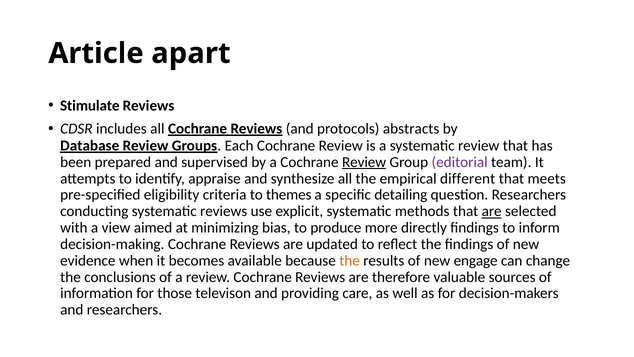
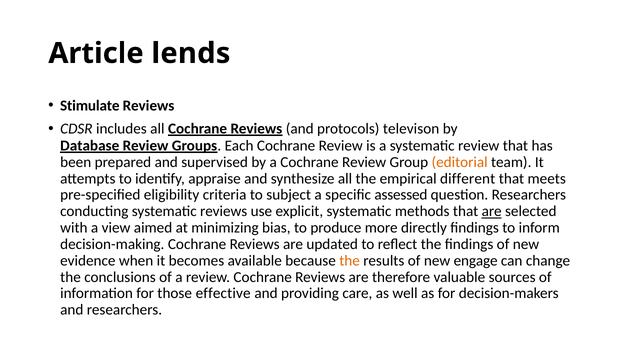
apart: apart -> lends
abstracts: abstracts -> televison
Review at (364, 162) underline: present -> none
editorial colour: purple -> orange
themes: themes -> subject
detailing: detailing -> assessed
televison: televison -> effective
